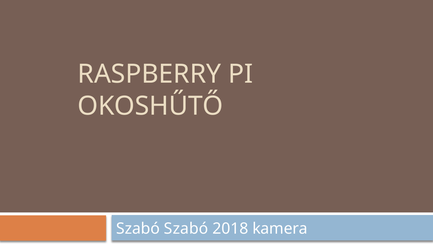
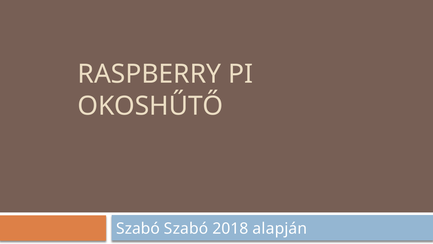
kamera: kamera -> alapján
